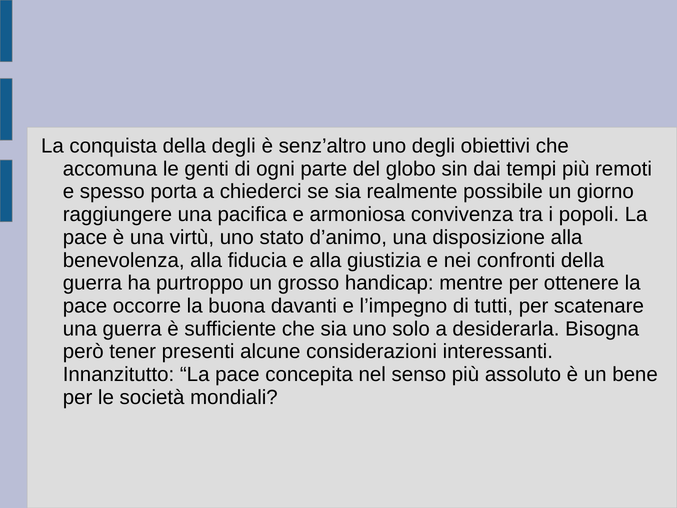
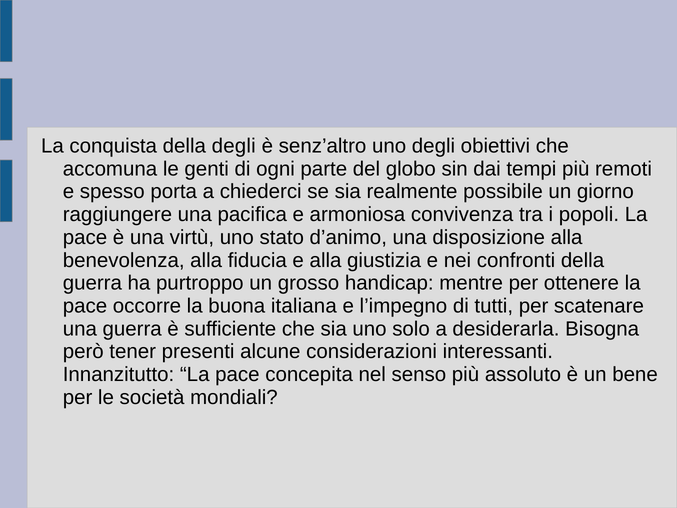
davanti: davanti -> italiana
